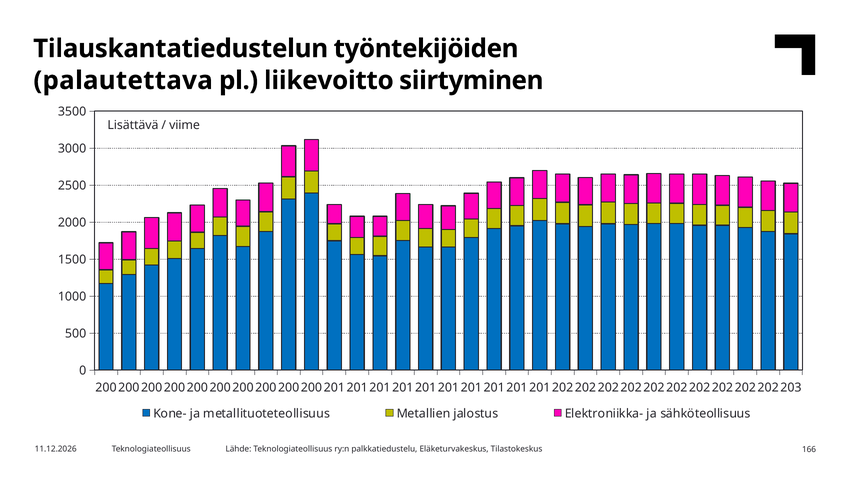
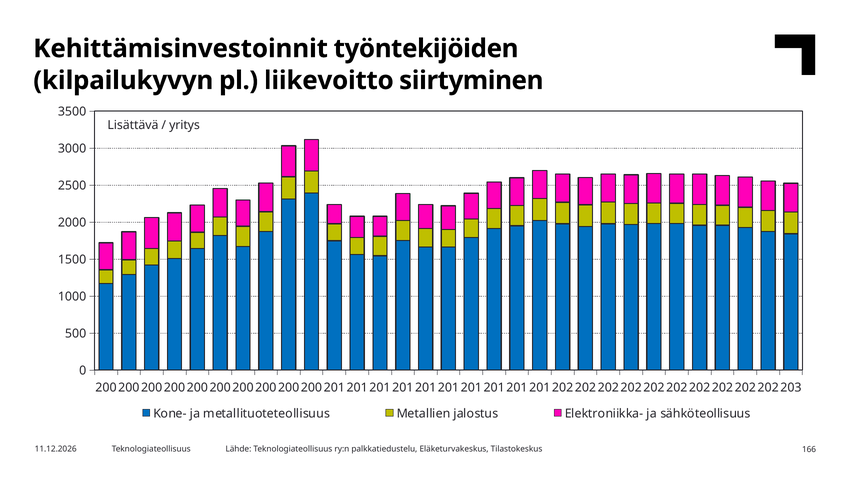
Tilauskantatiedustelun: Tilauskantatiedustelun -> Kehittämisinvestoinnit
palautettava: palautettava -> kilpailukyvyn
viime: viime -> yritys
